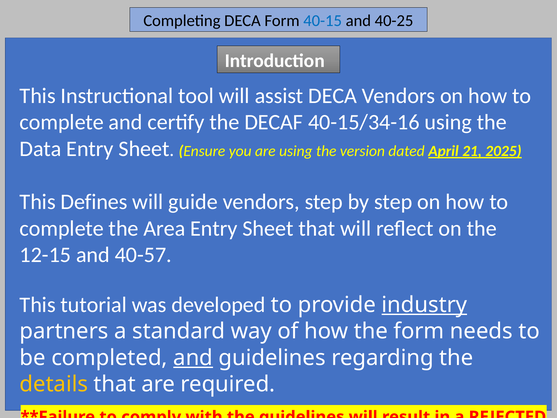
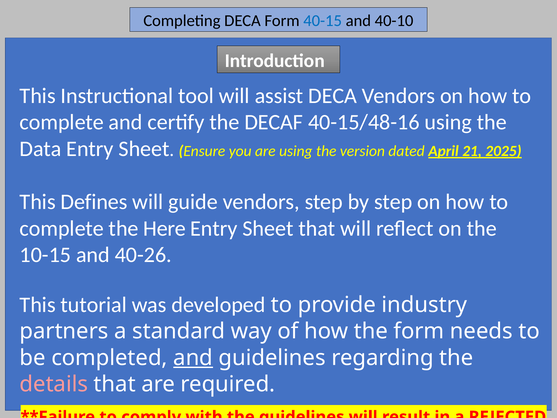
40-25: 40-25 -> 40-10
40-15/34-16: 40-15/34-16 -> 40-15/48-16
Area: Area -> Here
12-15: 12-15 -> 10-15
40-57: 40-57 -> 40-26
industry underline: present -> none
details colour: yellow -> pink
